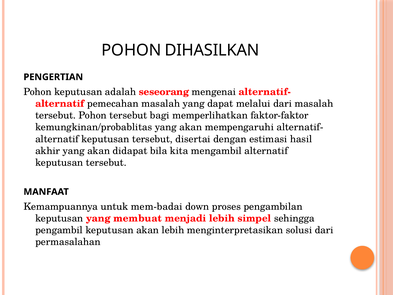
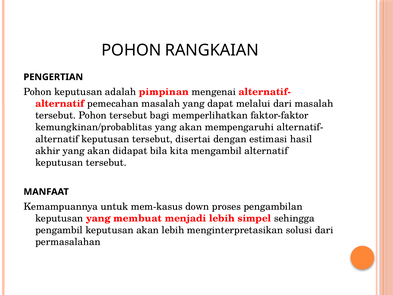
DIHASILKAN: DIHASILKAN -> RANGKAIAN
seseorang: seseorang -> pimpinan
mem-badai: mem-badai -> mem-kasus
